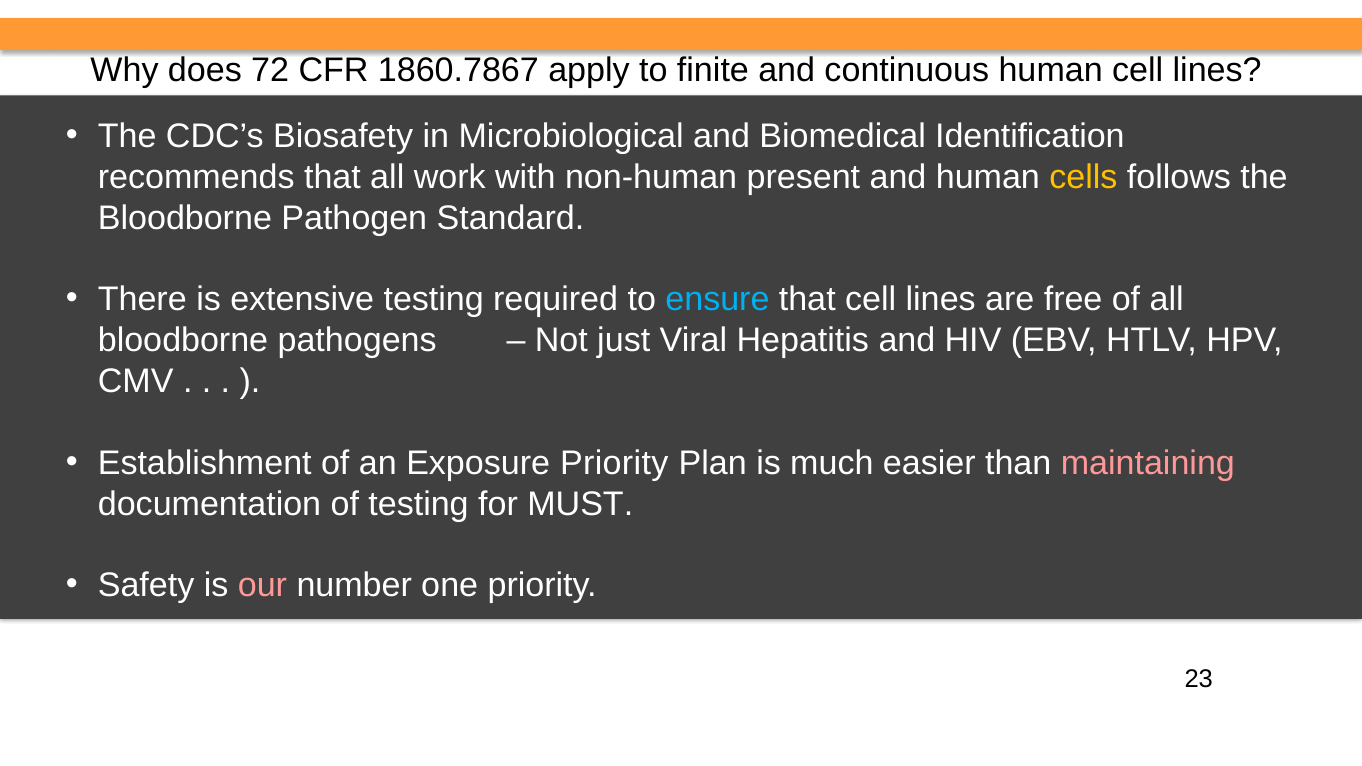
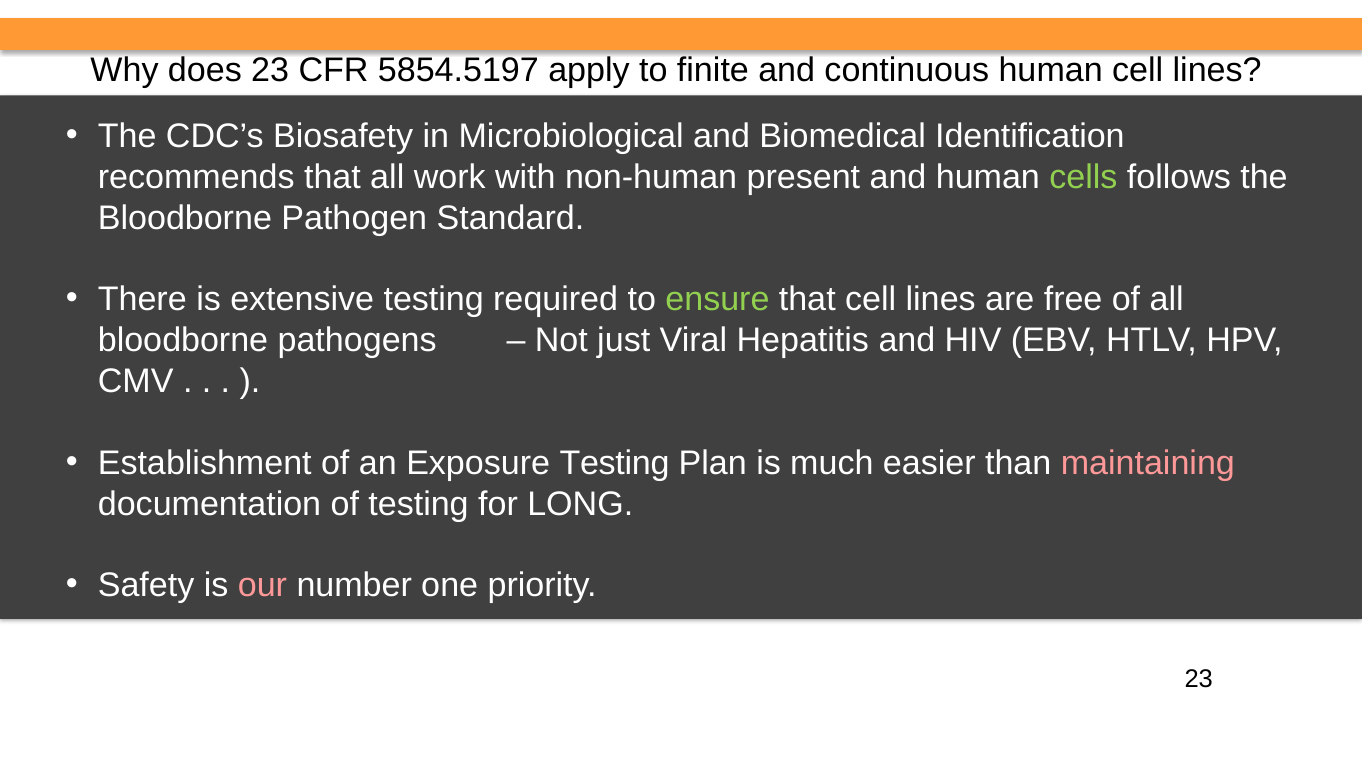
does 72: 72 -> 23
1860.7867: 1860.7867 -> 5854.5197
cells colour: yellow -> light green
ensure colour: light blue -> light green
Exposure Priority: Priority -> Testing
MUST: MUST -> LONG
